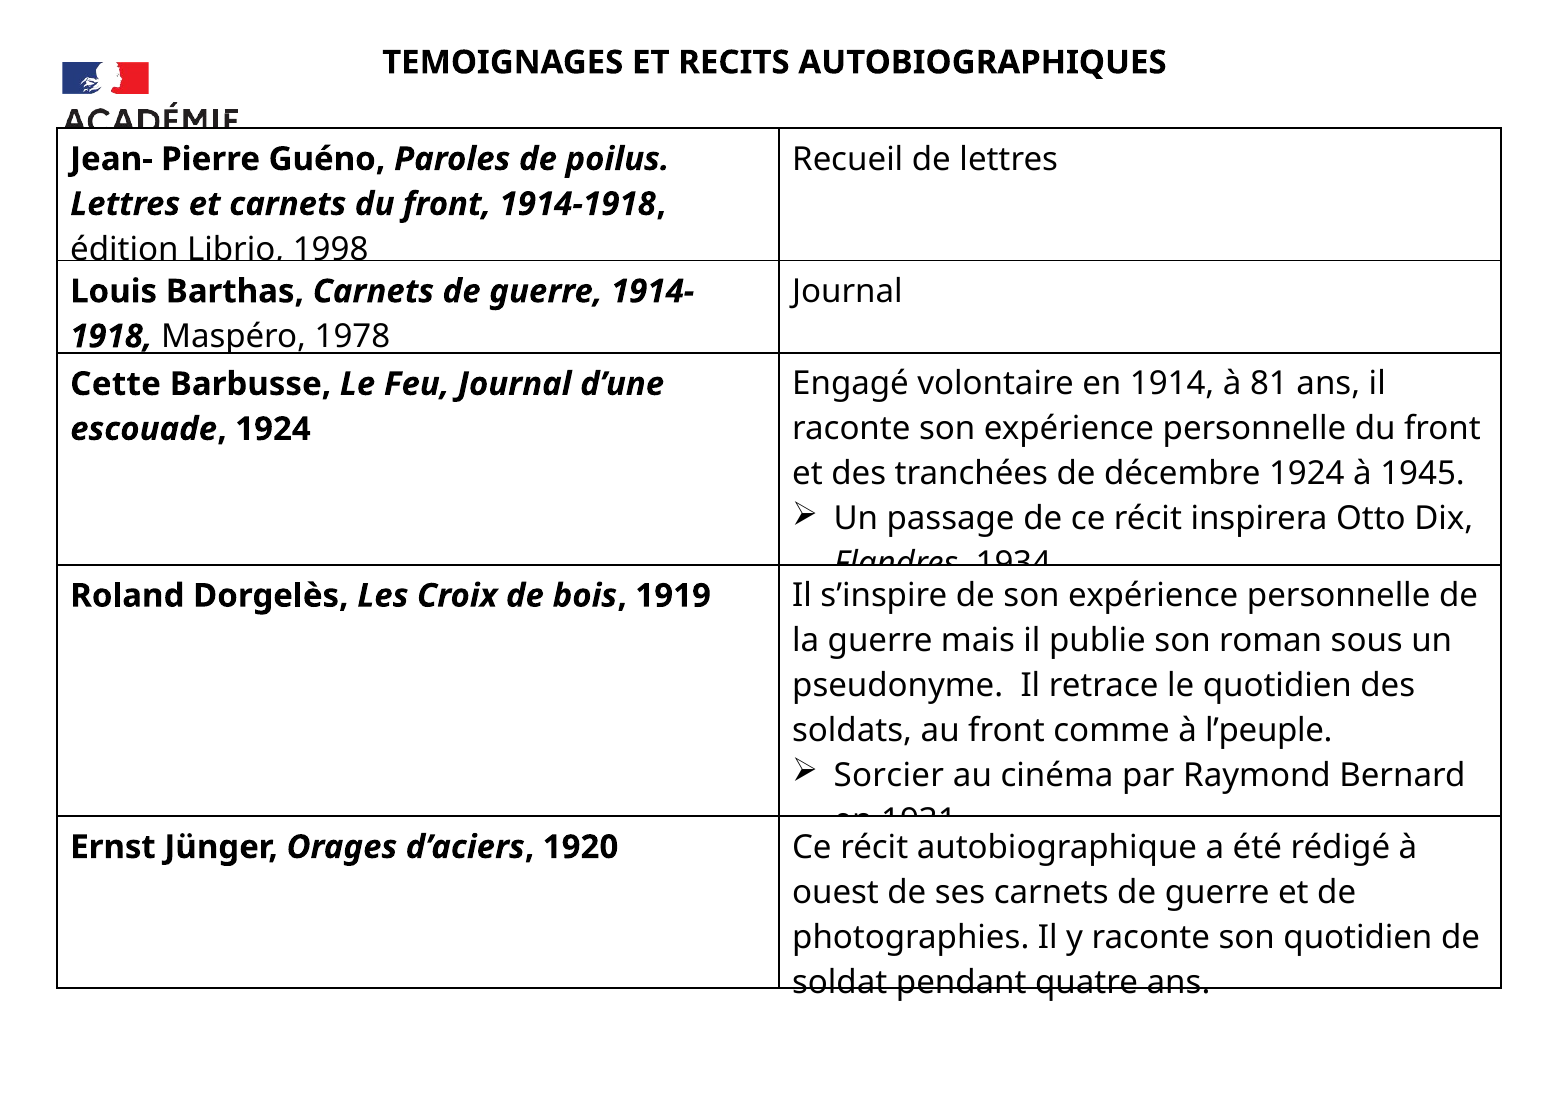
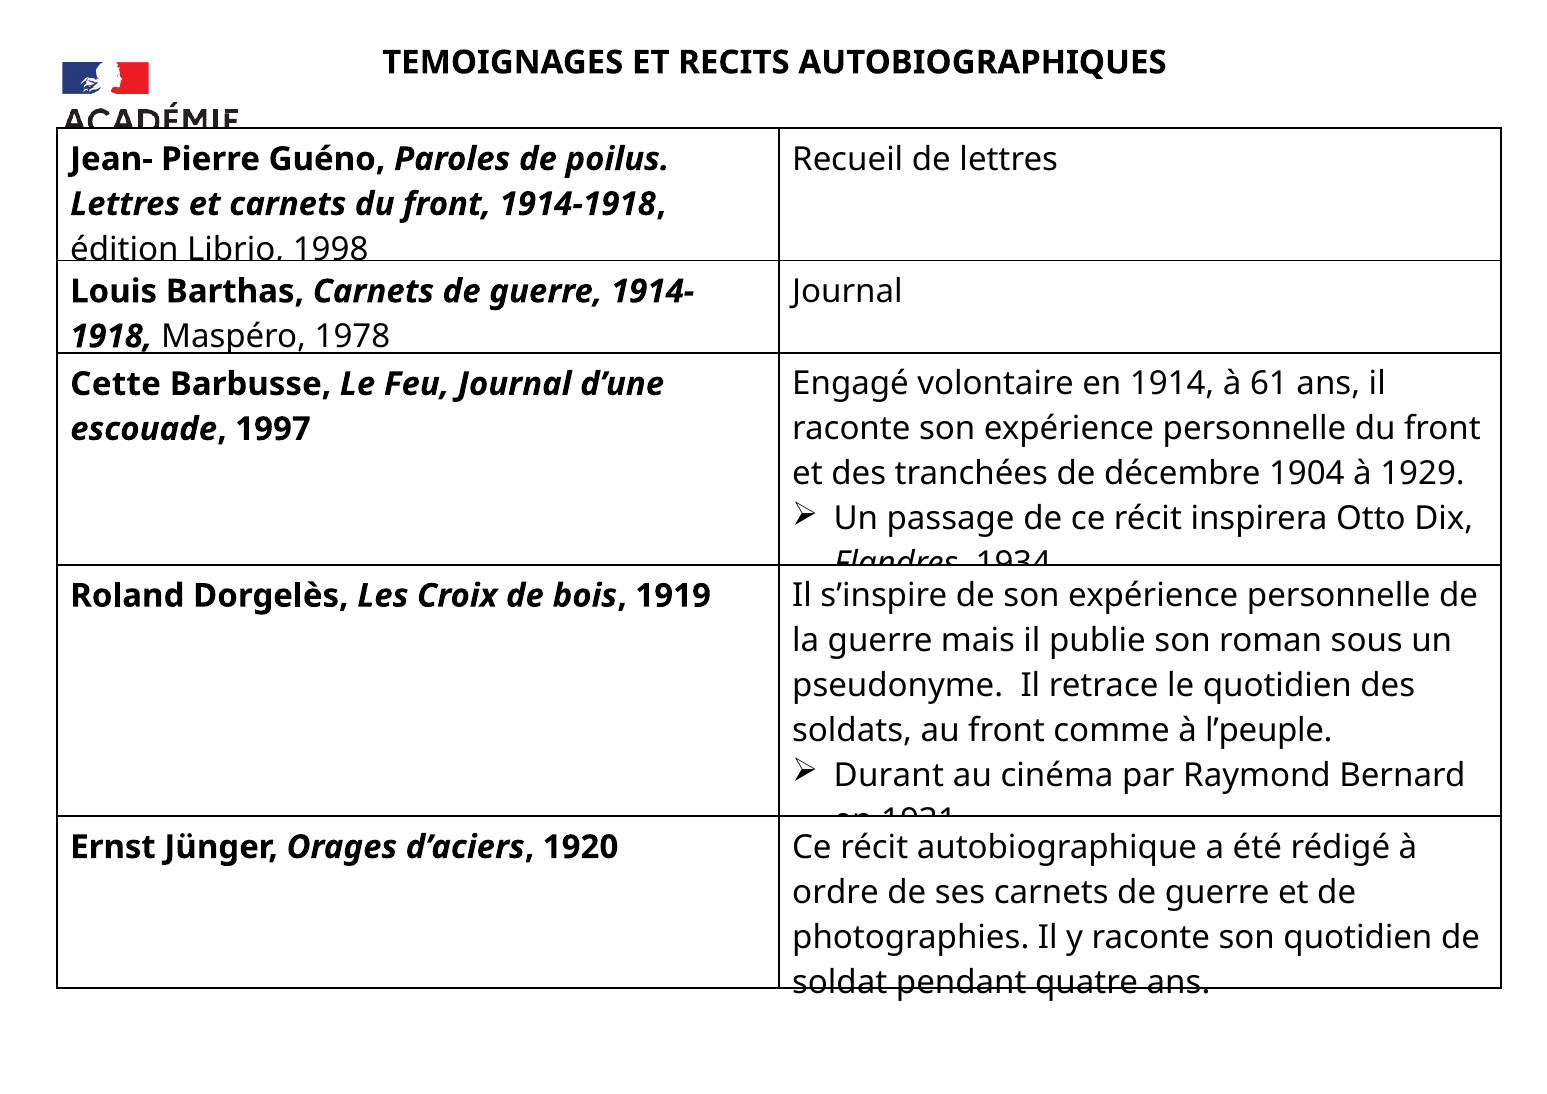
81: 81 -> 61
escouade 1924: 1924 -> 1997
décembre 1924: 1924 -> 1904
1945: 1945 -> 1929
Sorcier: Sorcier -> Durant
ouest: ouest -> ordre
